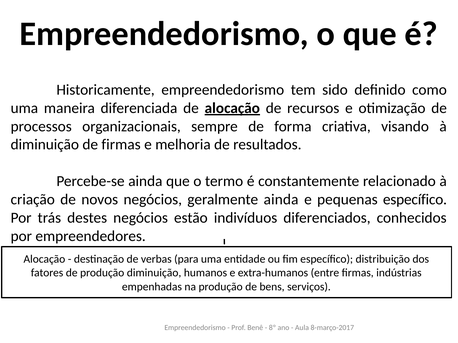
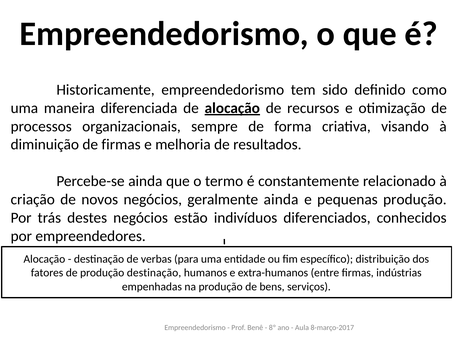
pequenas específico: específico -> produção
produção diminuição: diminuição -> destinação
